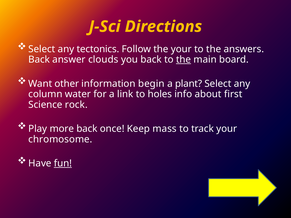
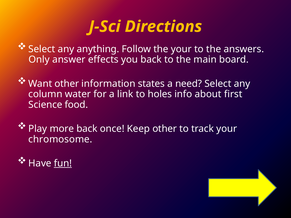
tectonics: tectonics -> anything
Back at (39, 60): Back -> Only
clouds: clouds -> effects
the at (184, 60) underline: present -> none
begin: begin -> states
plant: plant -> need
rock: rock -> food
Keep mass: mass -> other
